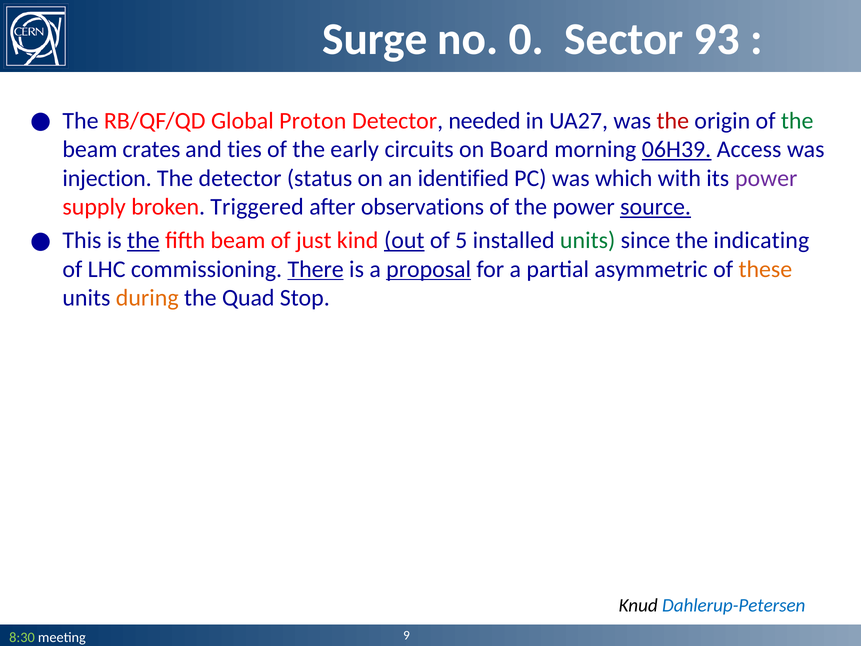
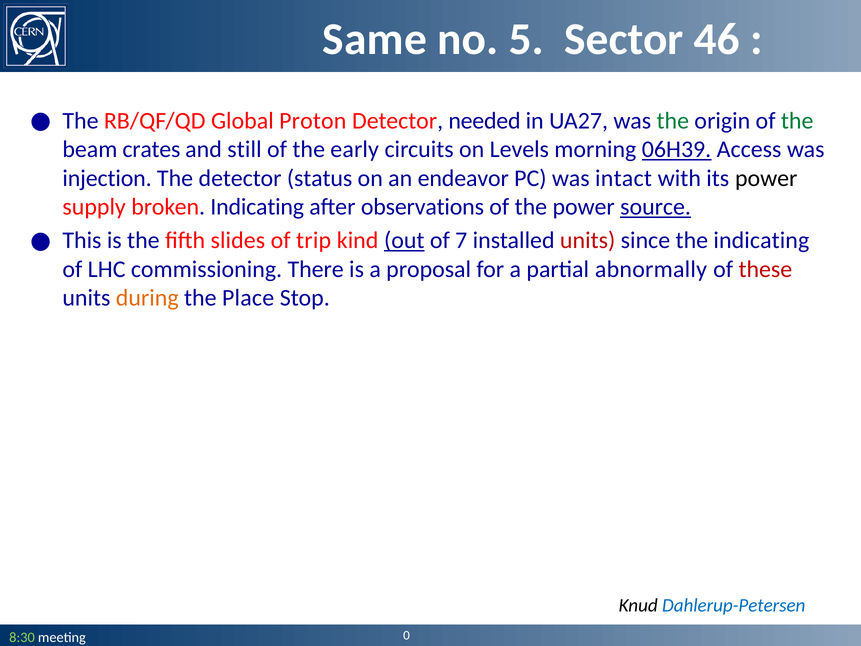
Surge: Surge -> Same
0: 0 -> 5
93: 93 -> 46
the at (673, 121) colour: red -> green
ties: ties -> still
Board: Board -> Levels
identified: identified -> endeavor
which: which -> intact
power at (766, 178) colour: purple -> black
broken Triggered: Triggered -> Indicating
the at (143, 240) underline: present -> none
fifth beam: beam -> slides
just: just -> trip
5: 5 -> 7
units at (588, 240) colour: green -> red
There underline: present -> none
proposal underline: present -> none
asymmetric: asymmetric -> abnormally
these colour: orange -> red
Quad: Quad -> Place
9: 9 -> 0
